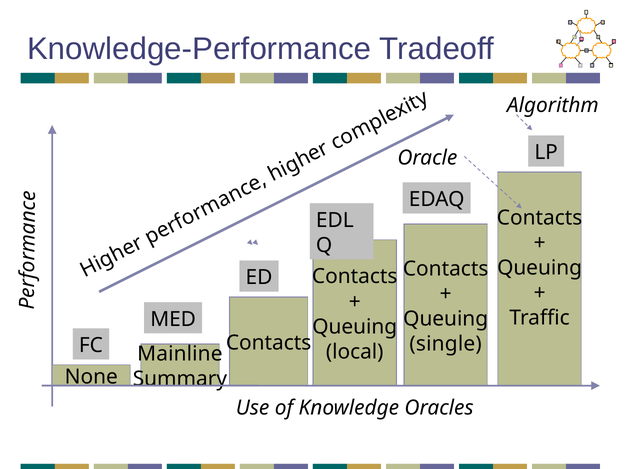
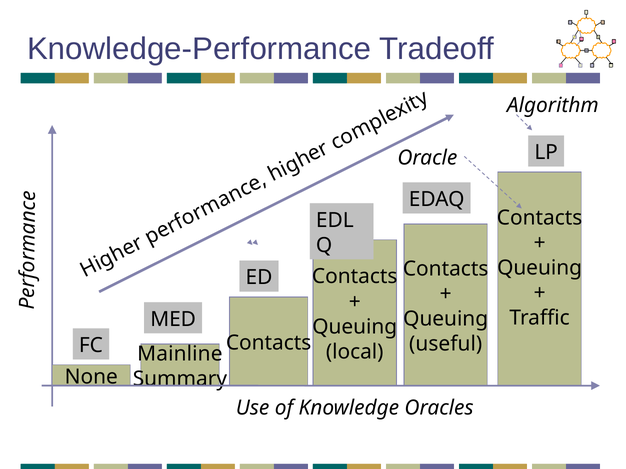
single: single -> useful
